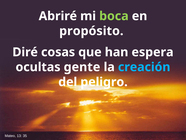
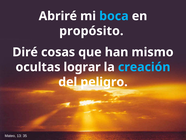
boca colour: light green -> light blue
espera: espera -> mismo
gente: gente -> lograr
